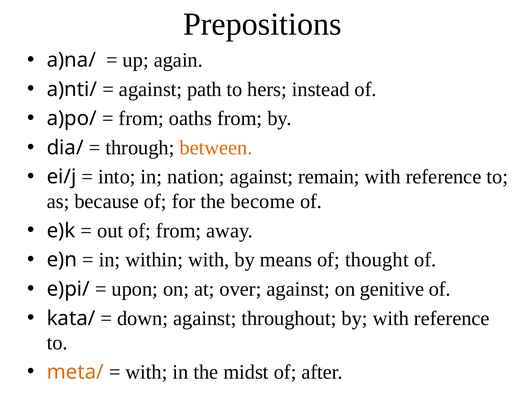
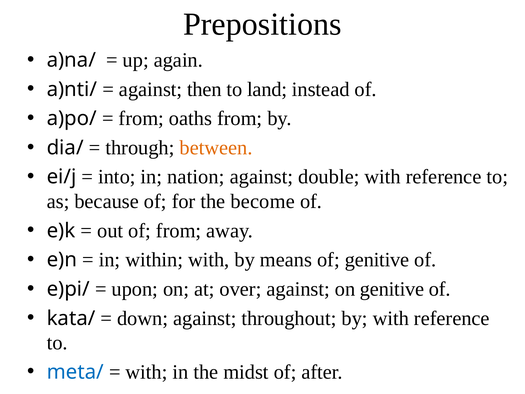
path: path -> then
hers: hers -> land
remain: remain -> double
of thought: thought -> genitive
meta/ colour: orange -> blue
